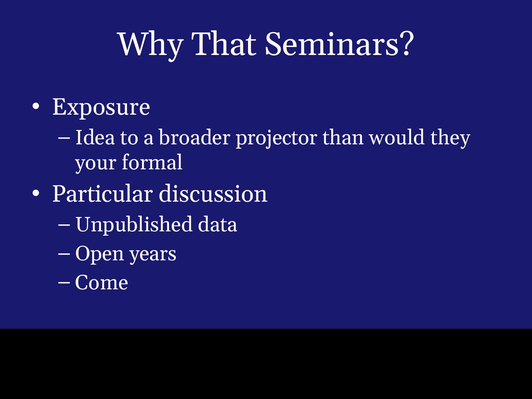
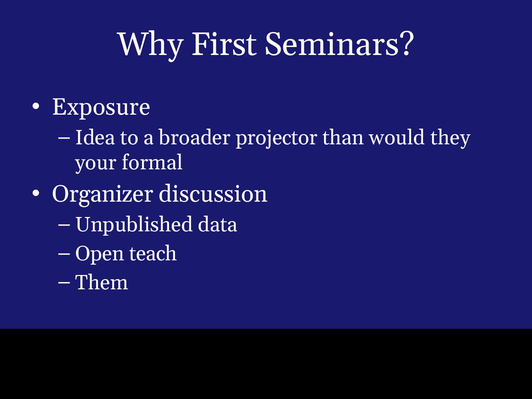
That: That -> First
Particular: Particular -> Organizer
years: years -> teach
Come: Come -> Them
